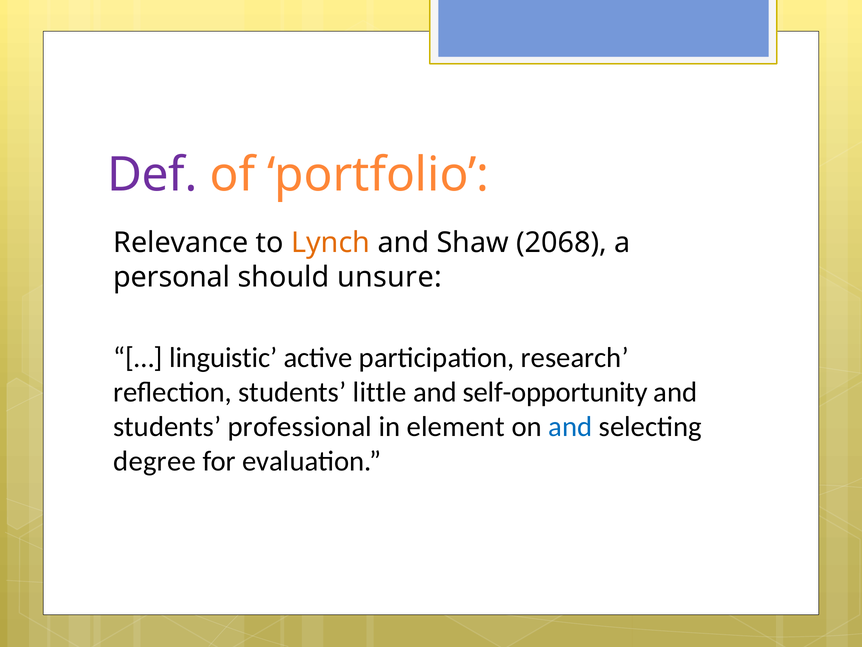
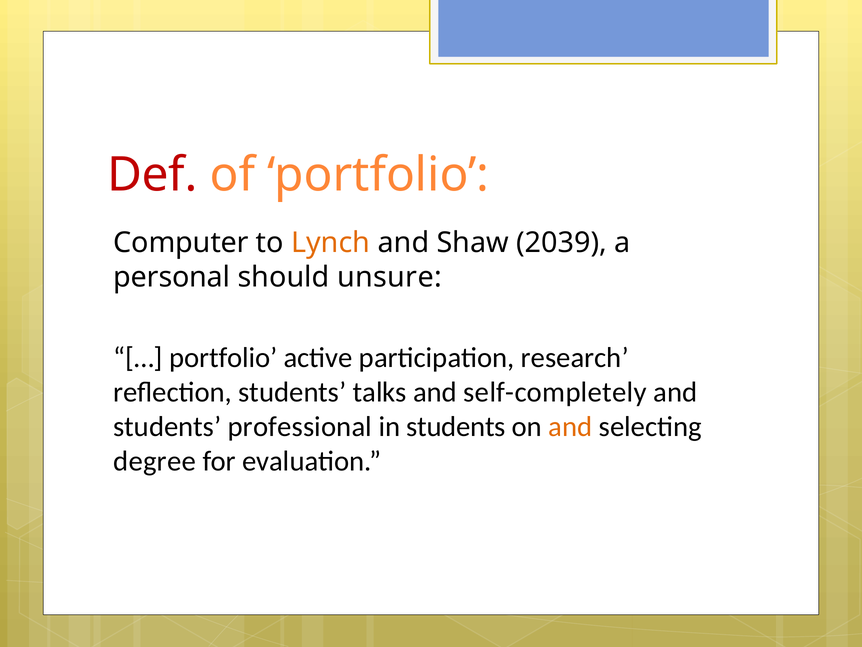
Def colour: purple -> red
Relevance: Relevance -> Computer
2068: 2068 -> 2039
linguistic at (223, 358): linguistic -> portfolio
little: little -> talks
self-opportunity: self-opportunity -> self-completely
in element: element -> students
and at (570, 427) colour: blue -> orange
